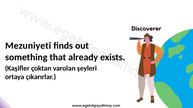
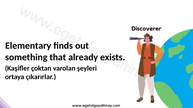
Mezuniyeti: Mezuniyeti -> Elementary
